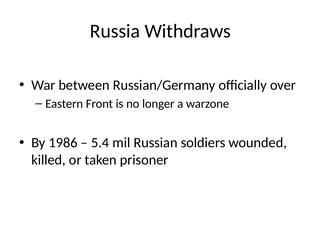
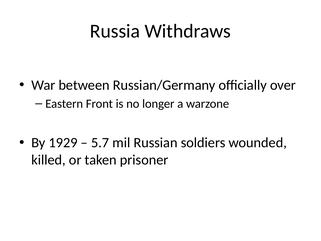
1986: 1986 -> 1929
5.4: 5.4 -> 5.7
